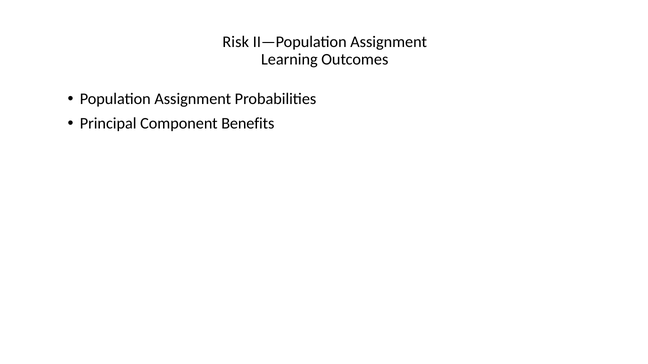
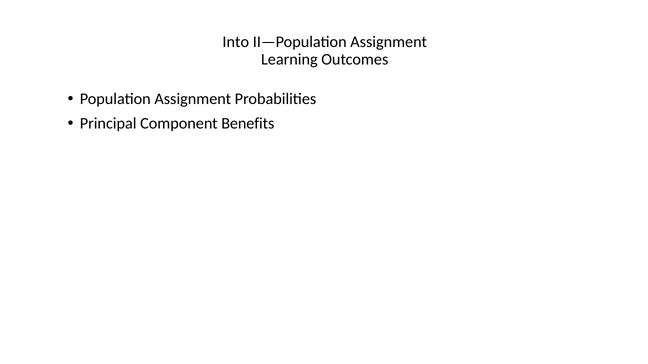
Risk: Risk -> Into
